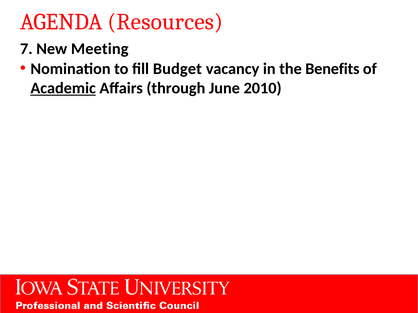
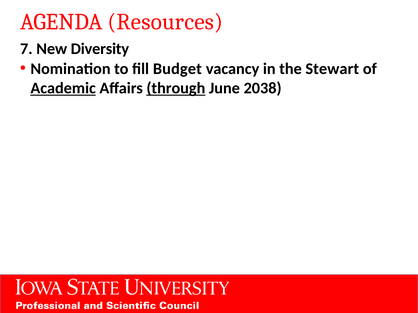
Meeting: Meeting -> Diversity
Benefits: Benefits -> Stewart
through underline: none -> present
2010: 2010 -> 2038
